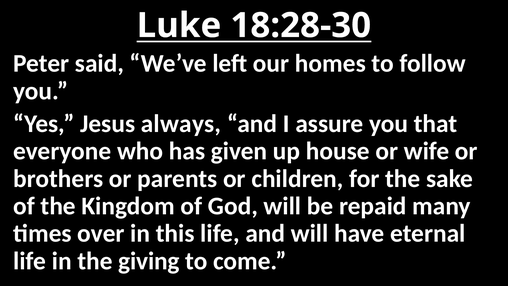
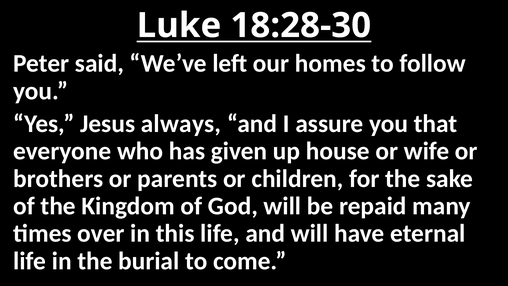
giving: giving -> burial
